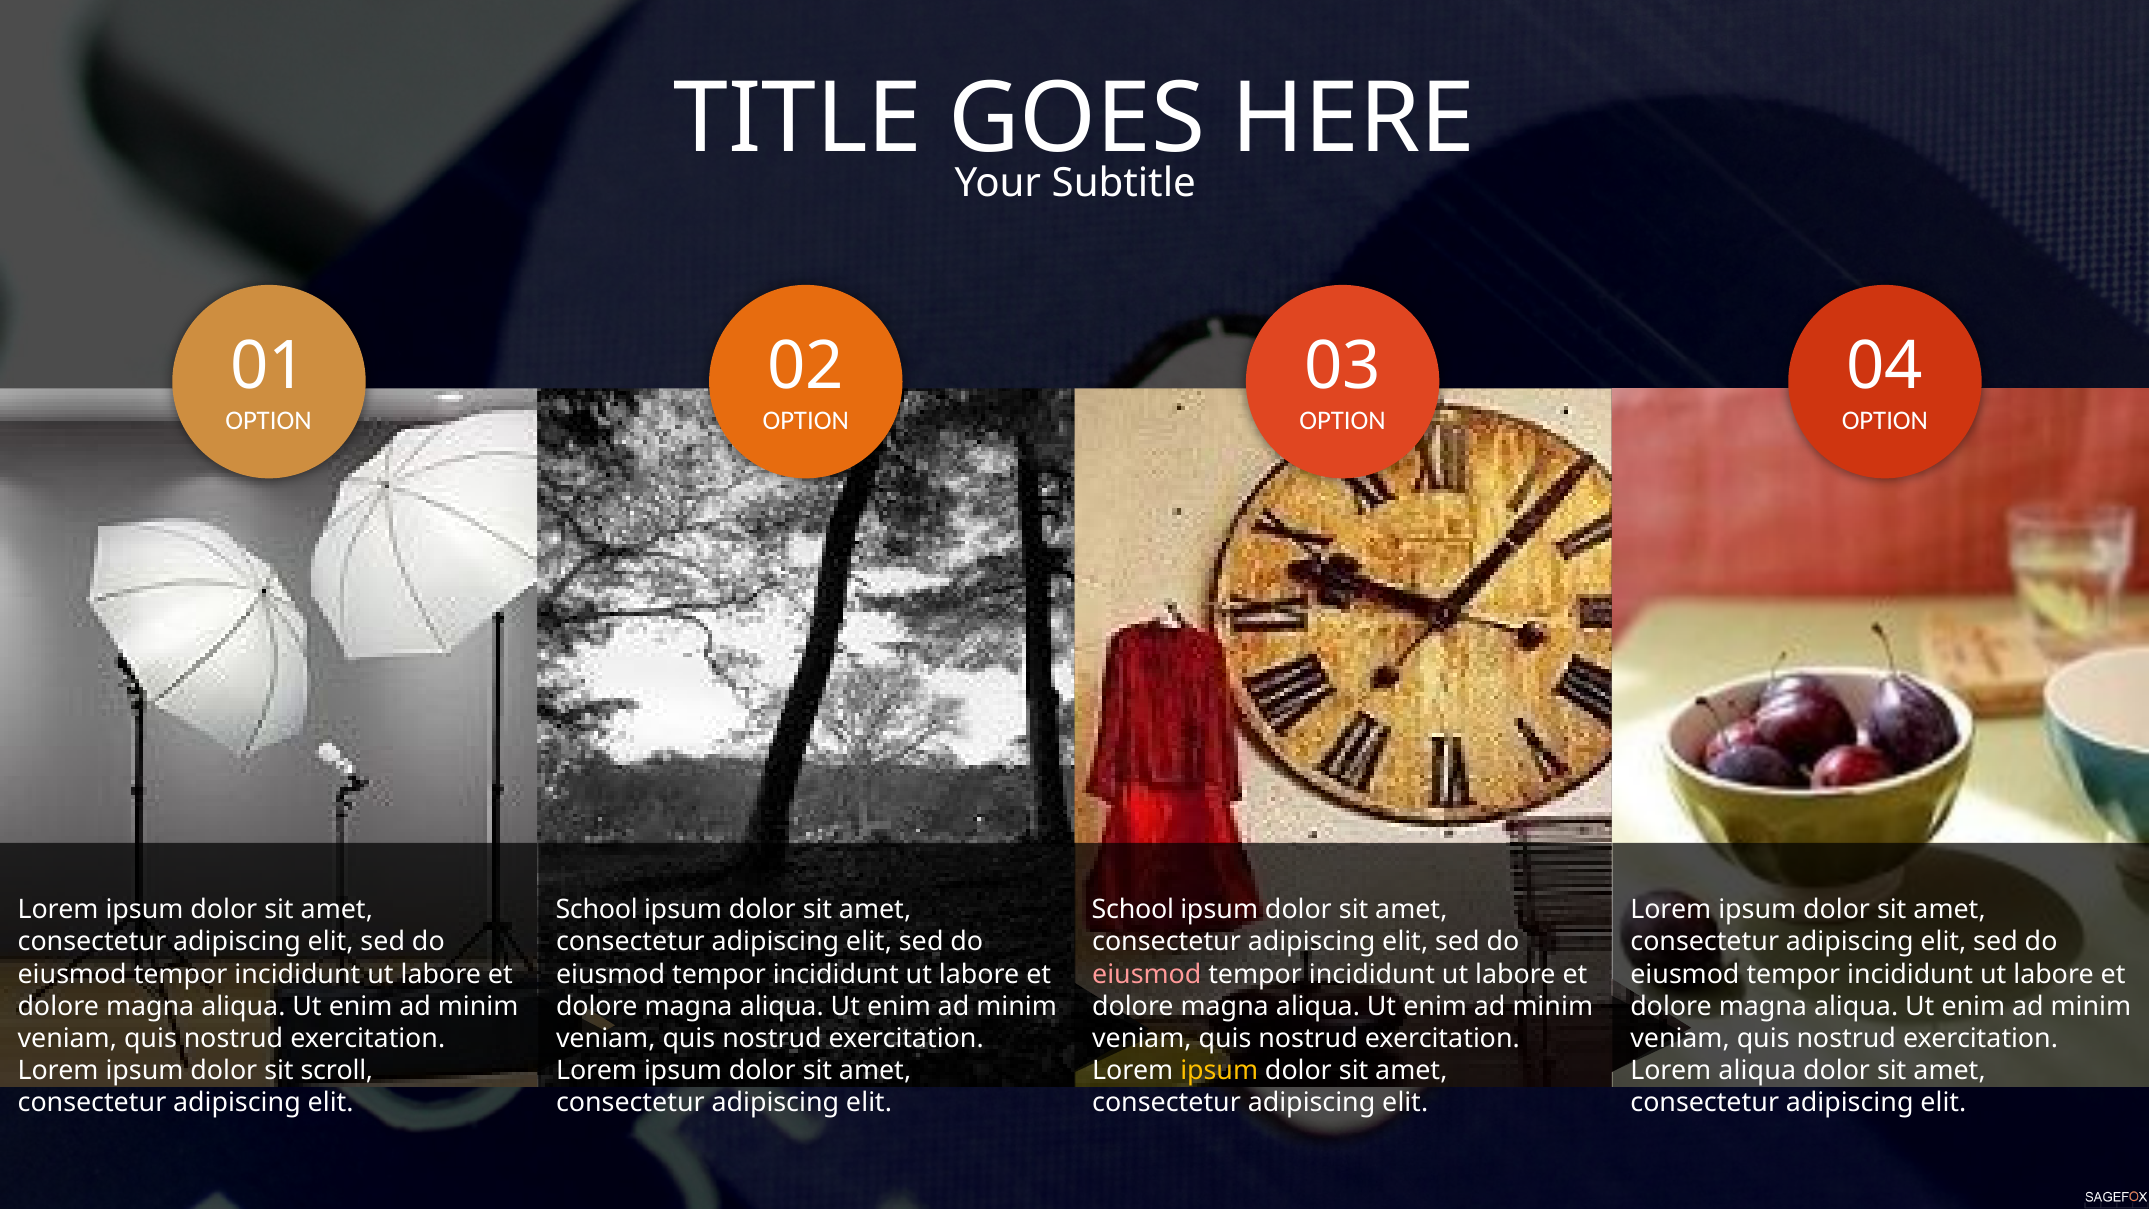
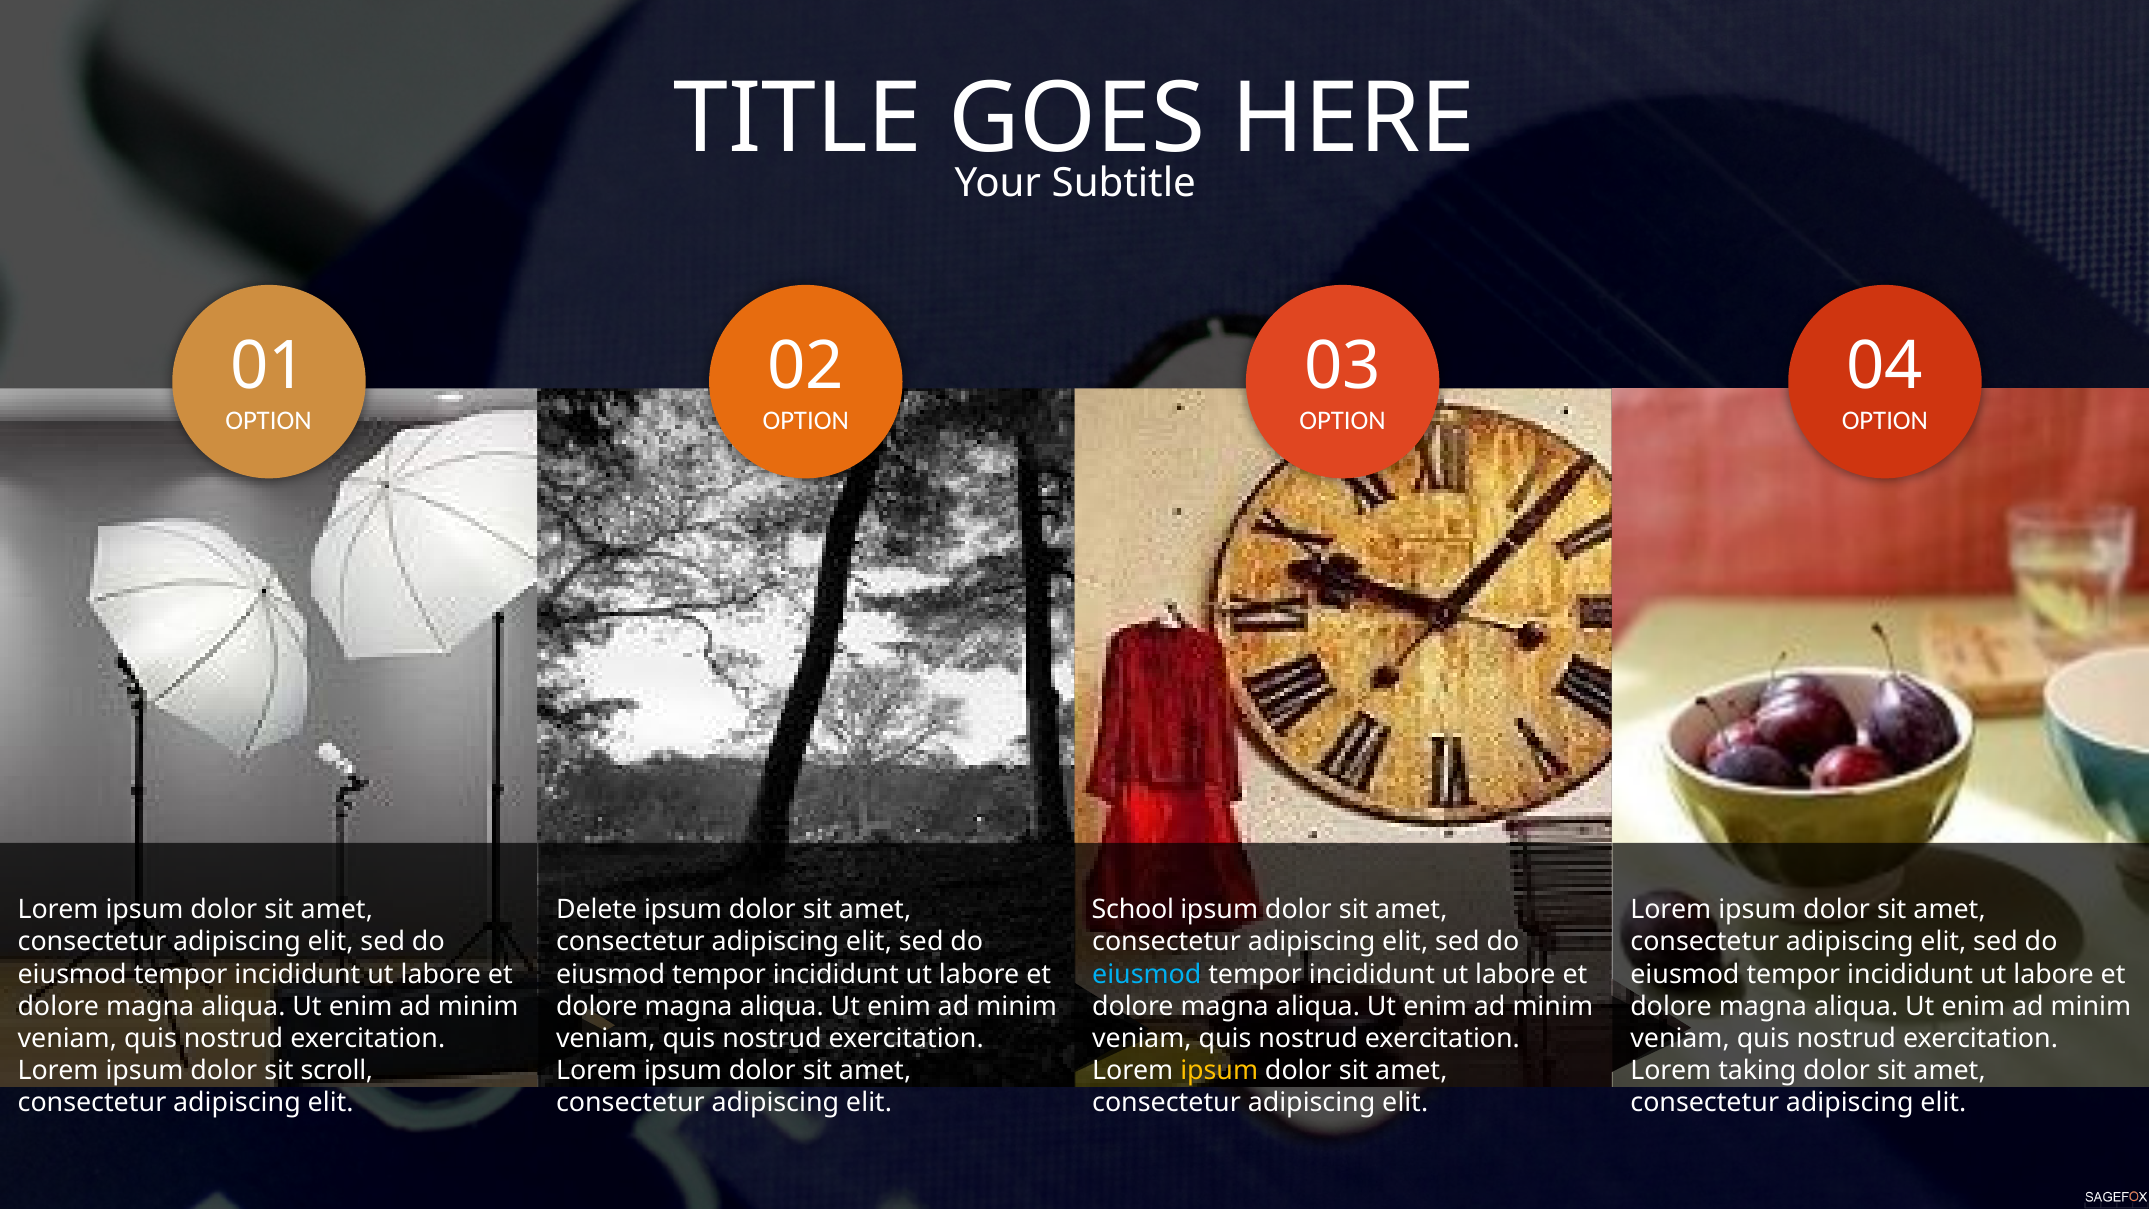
School at (597, 910): School -> Delete
eiusmod at (1147, 974) colour: pink -> light blue
Lorem aliqua: aliqua -> taking
